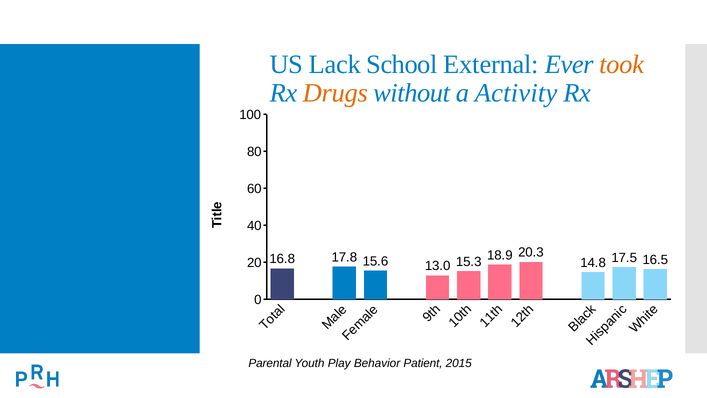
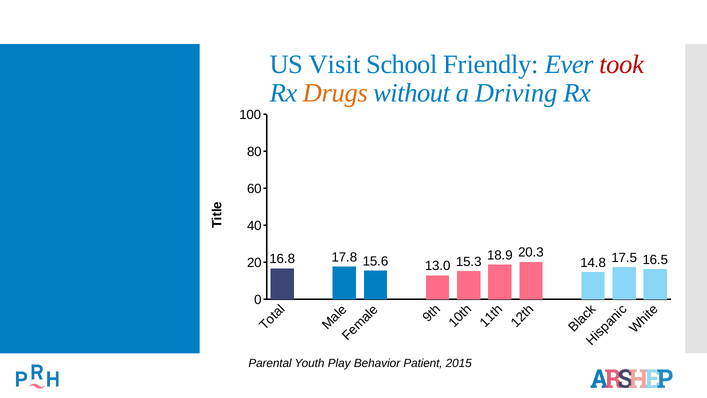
Lack: Lack -> Visit
External: External -> Friendly
took colour: orange -> red
Activity: Activity -> Driving
